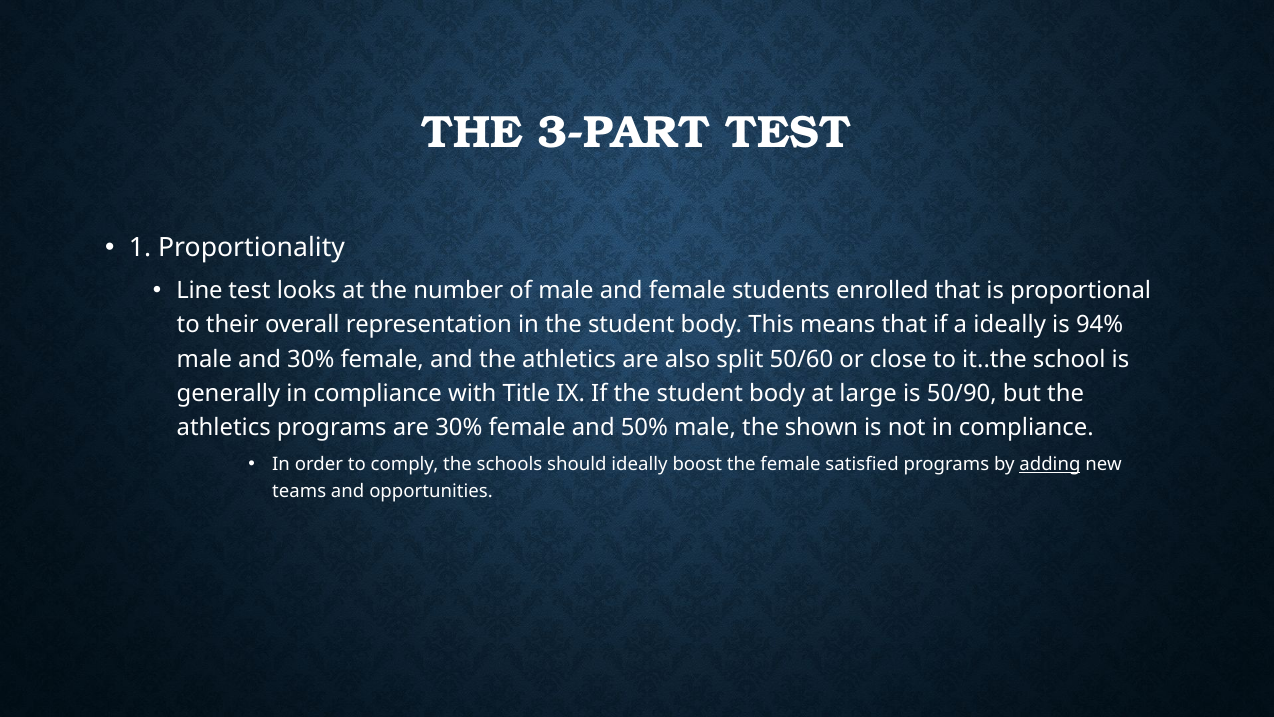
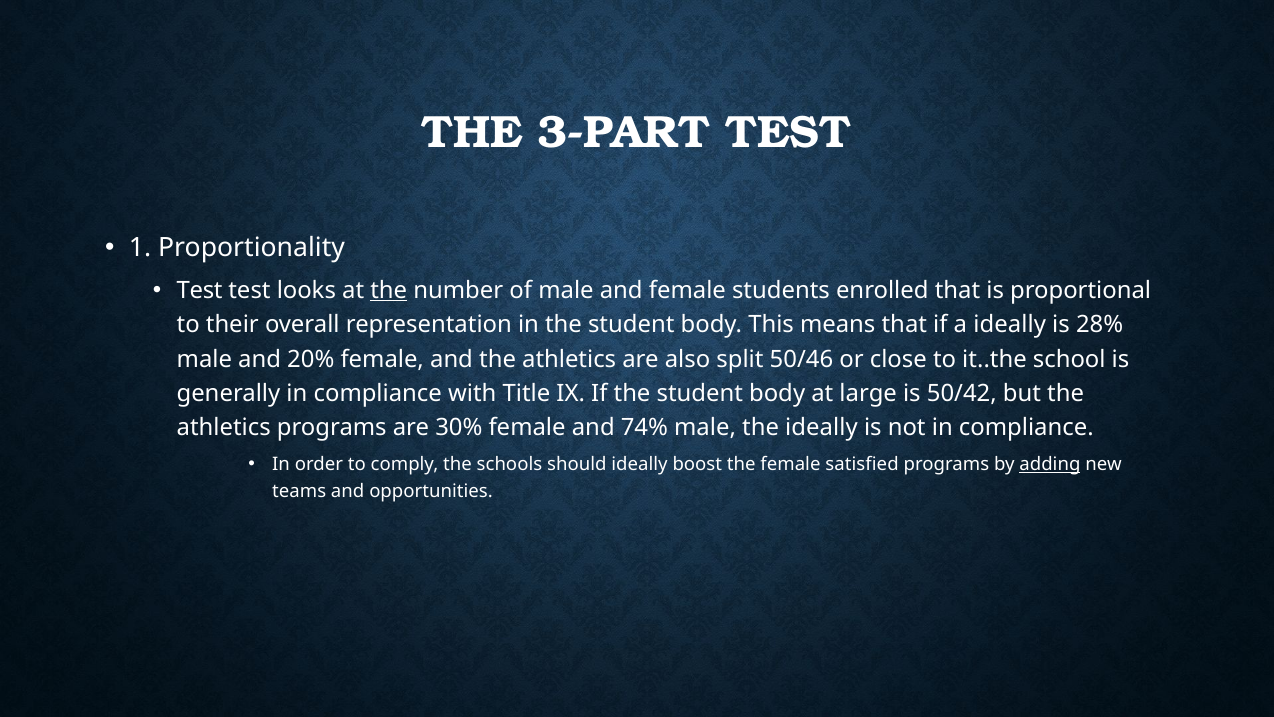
Line at (200, 290): Line -> Test
the at (389, 290) underline: none -> present
94%: 94% -> 28%
and 30%: 30% -> 20%
50/60: 50/60 -> 50/46
50/90: 50/90 -> 50/42
50%: 50% -> 74%
the shown: shown -> ideally
